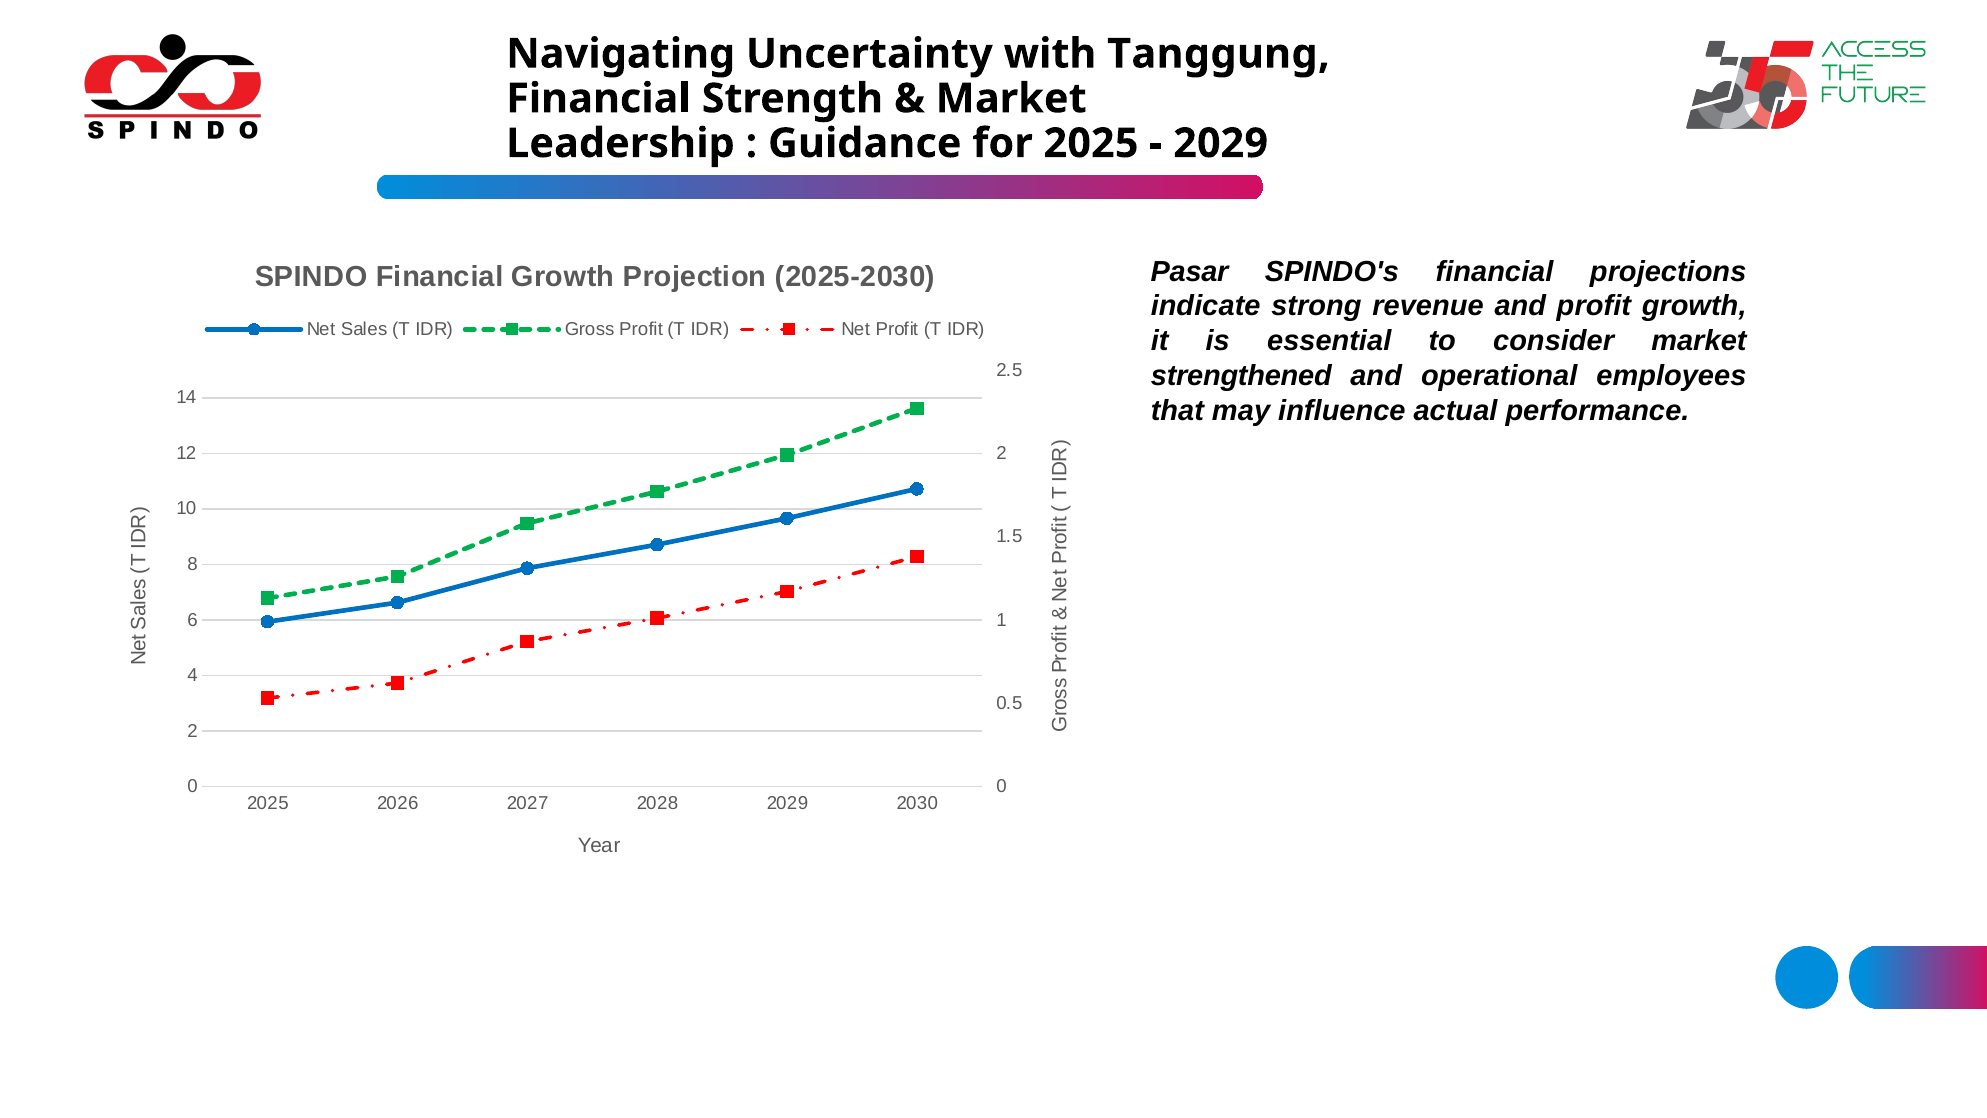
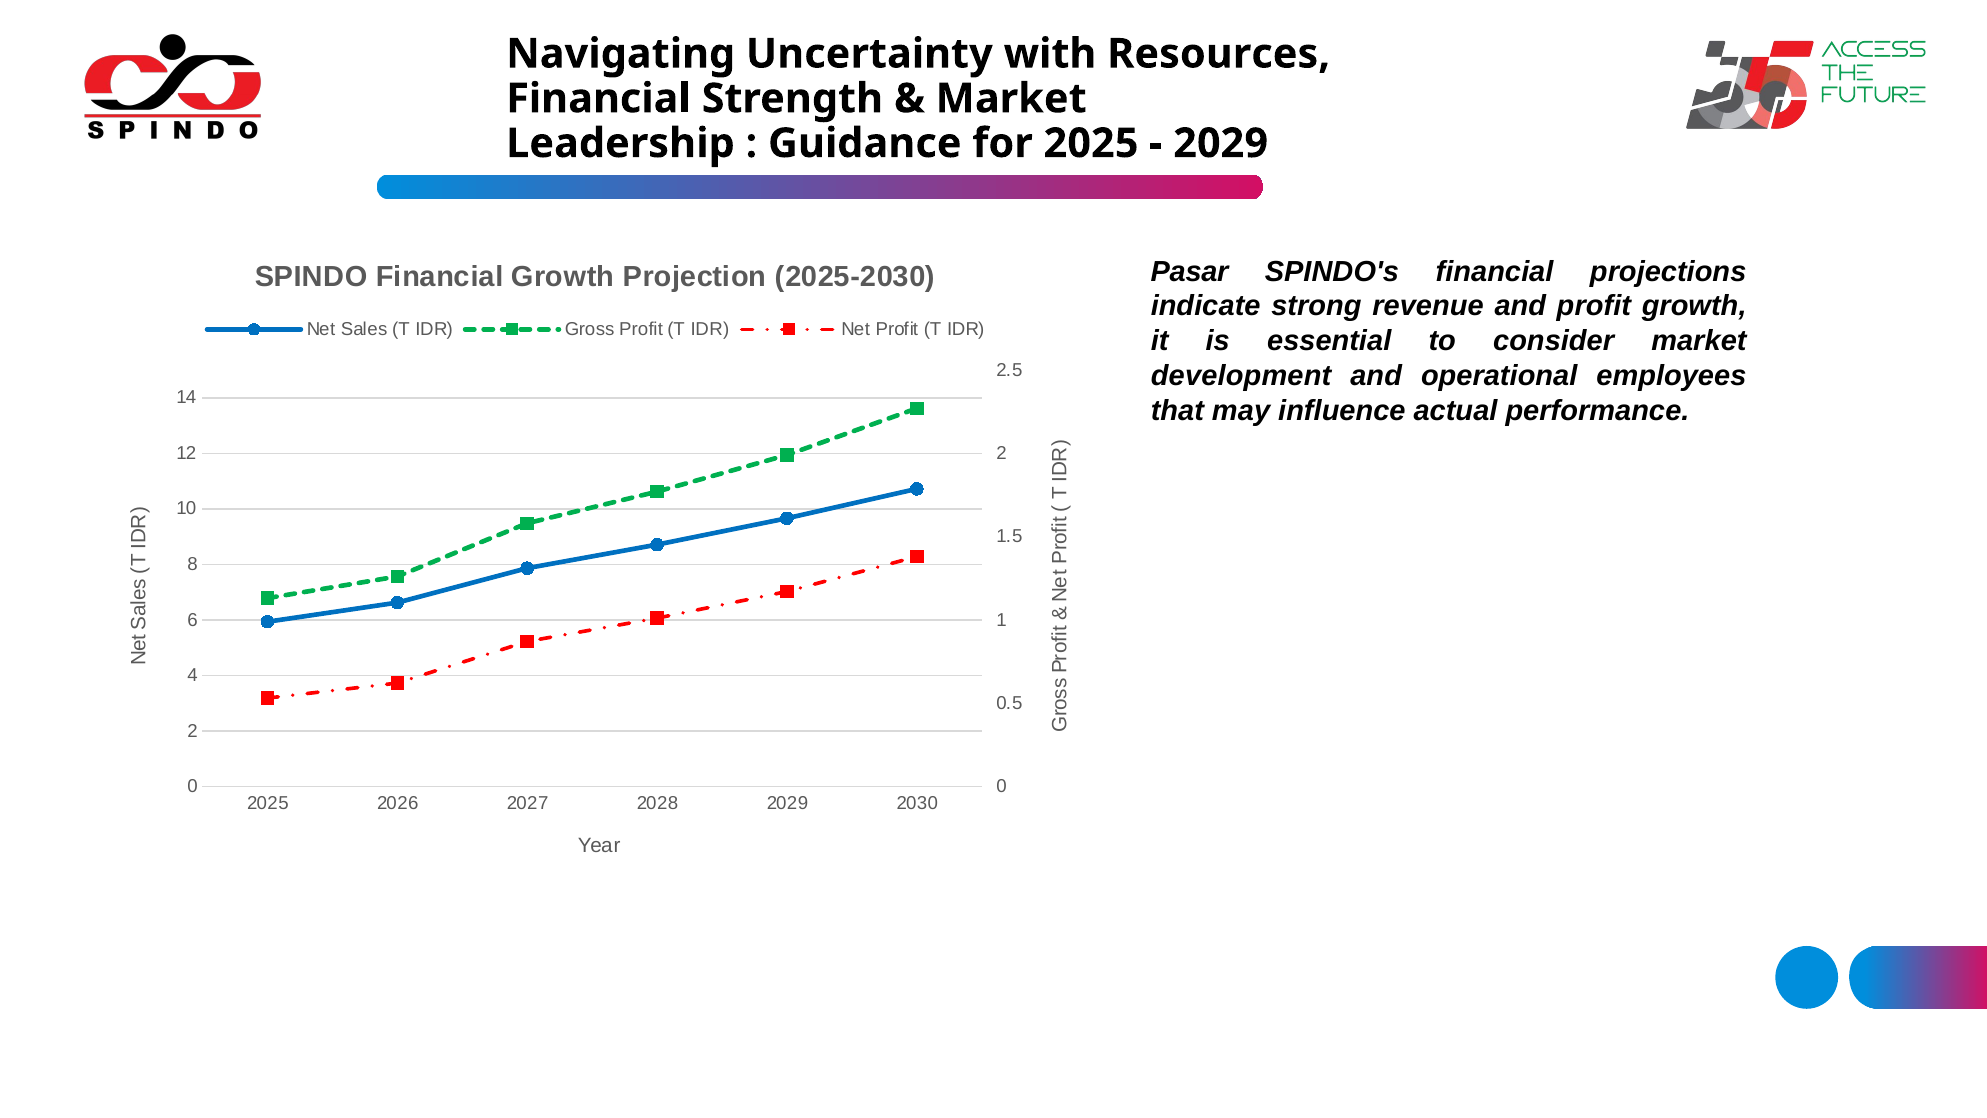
Tanggung: Tanggung -> Resources
strengthened: strengthened -> development
